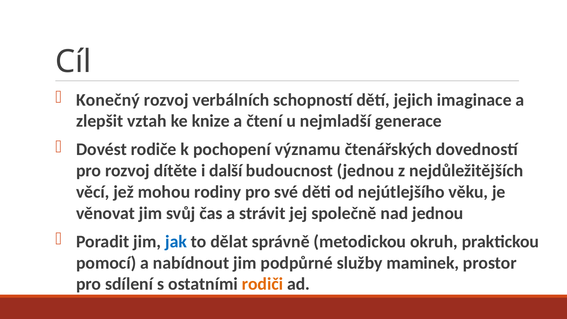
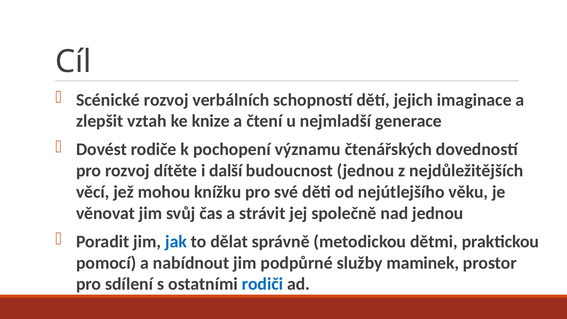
Konečný: Konečný -> Scénické
rodiny: rodiny -> knížku
okruh: okruh -> dětmi
rodiči colour: orange -> blue
